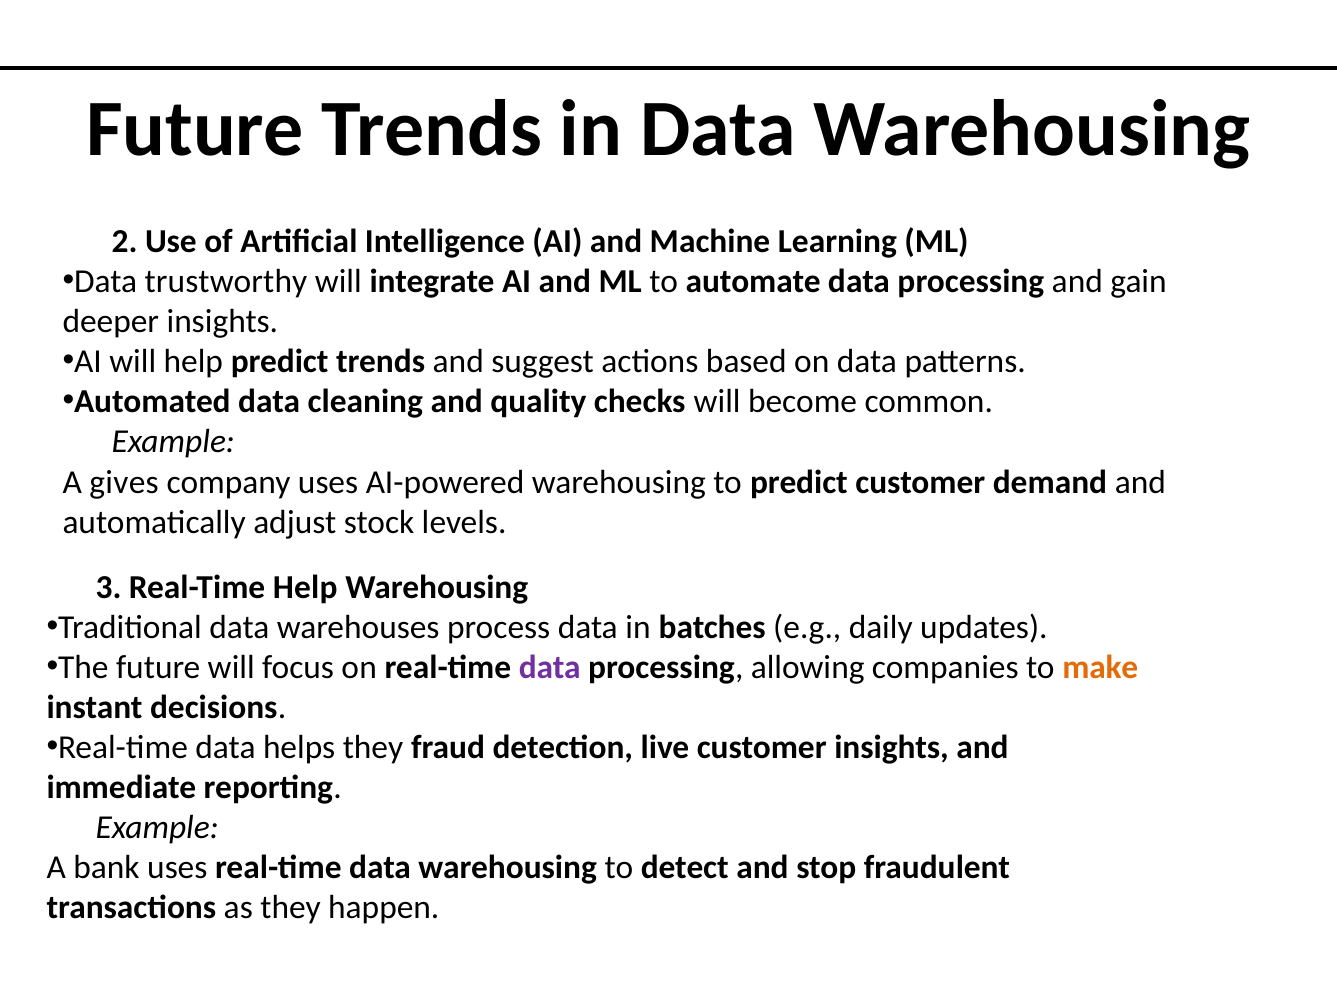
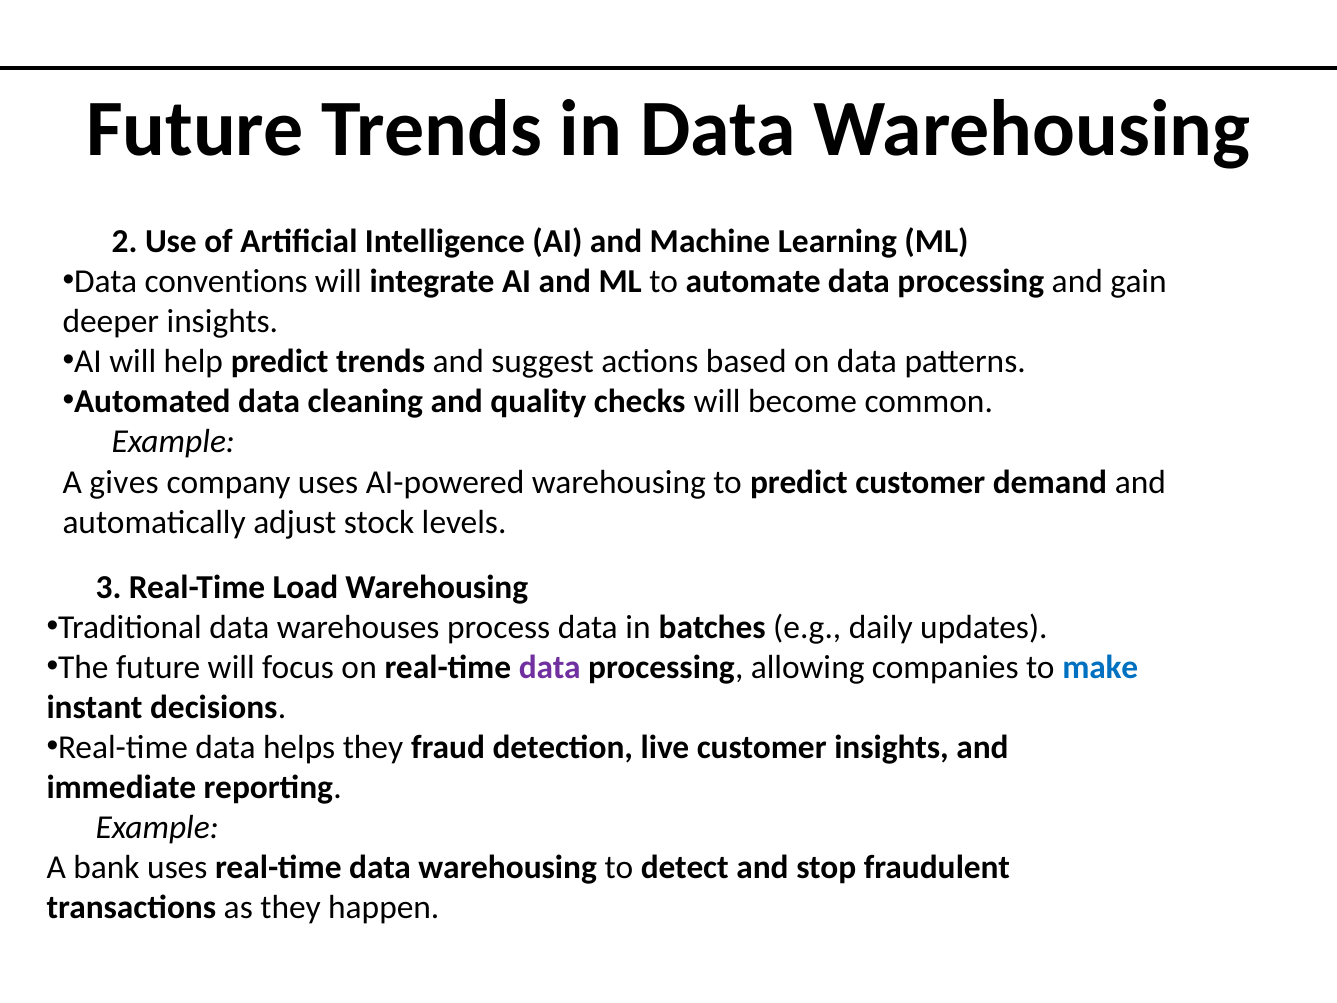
trustworthy: trustworthy -> conventions
Real-Time Help: Help -> Load
make colour: orange -> blue
